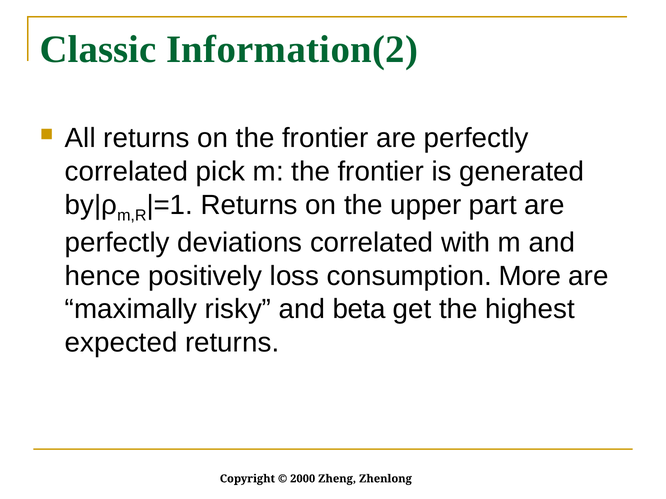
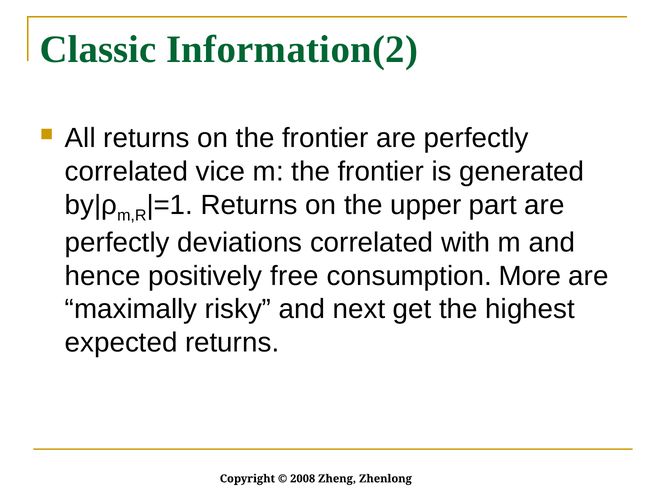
pick: pick -> vice
loss: loss -> free
beta: beta -> next
2000: 2000 -> 2008
